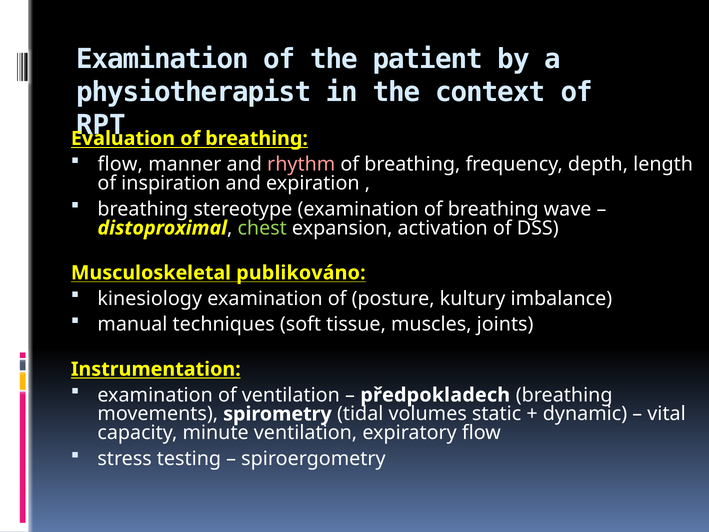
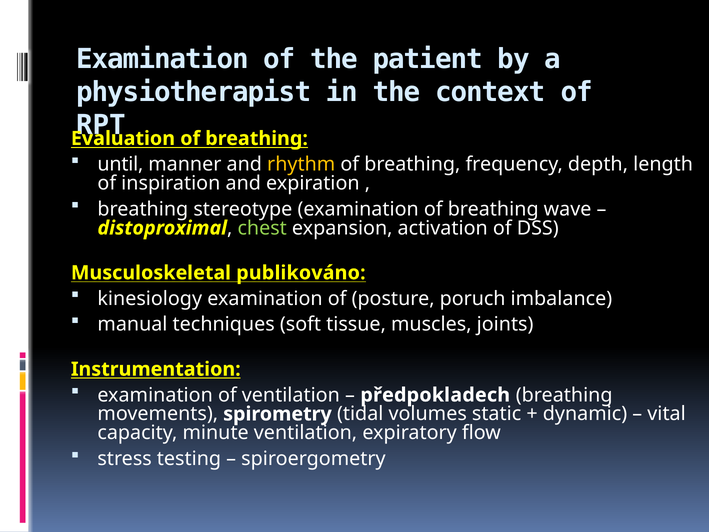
flow at (120, 164): flow -> until
rhythm colour: pink -> yellow
kultury: kultury -> poruch
